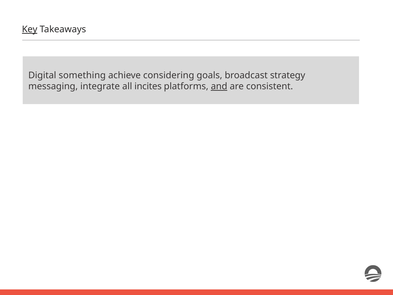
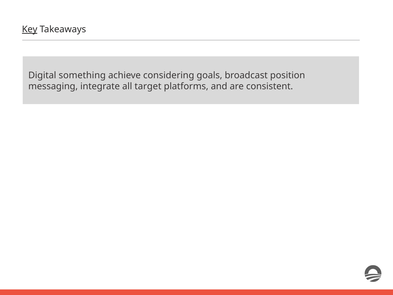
strategy: strategy -> position
incites: incites -> target
and underline: present -> none
